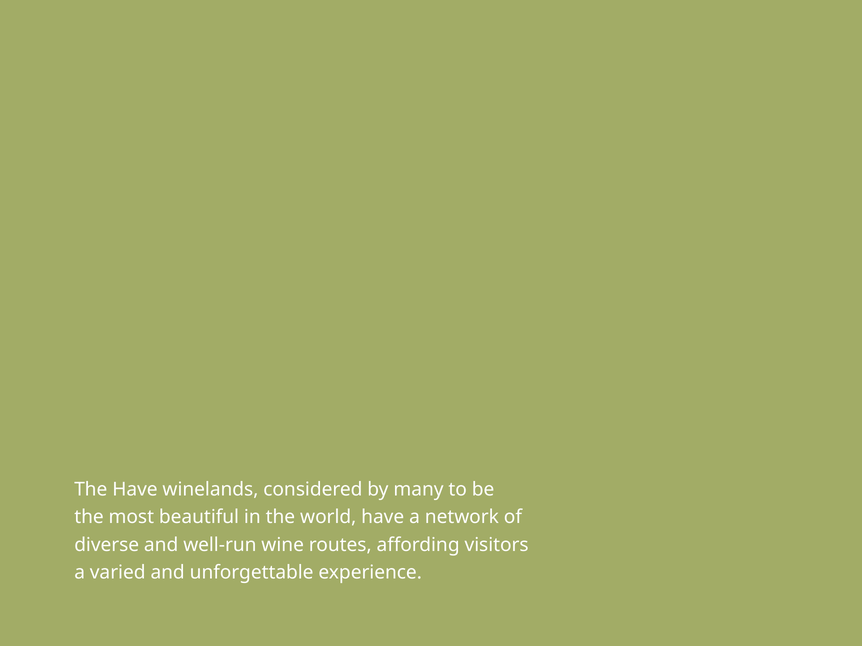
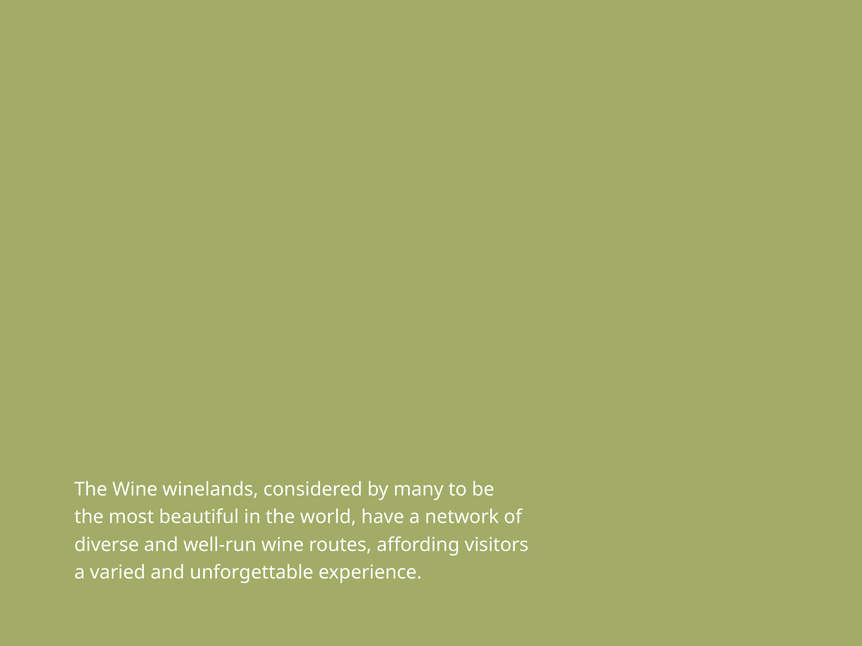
The Have: Have -> Wine
